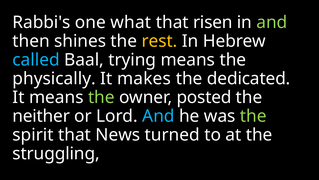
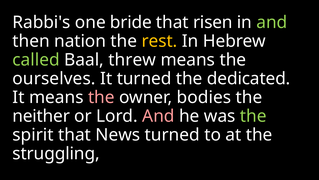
what: what -> bride
shines: shines -> nation
called colour: light blue -> light green
trying: trying -> threw
physically: physically -> ourselves
It makes: makes -> turned
the at (101, 97) colour: light green -> pink
posted: posted -> bodies
And at (158, 116) colour: light blue -> pink
